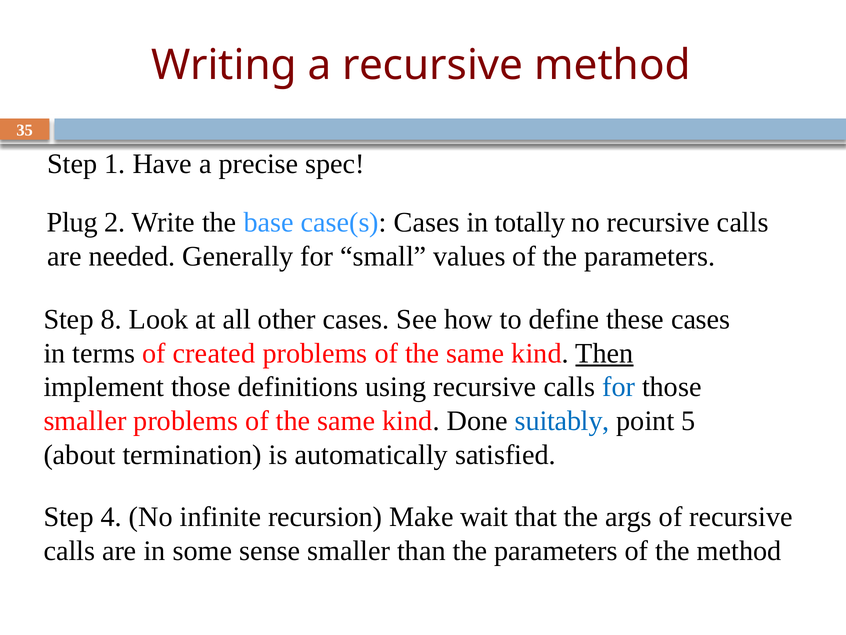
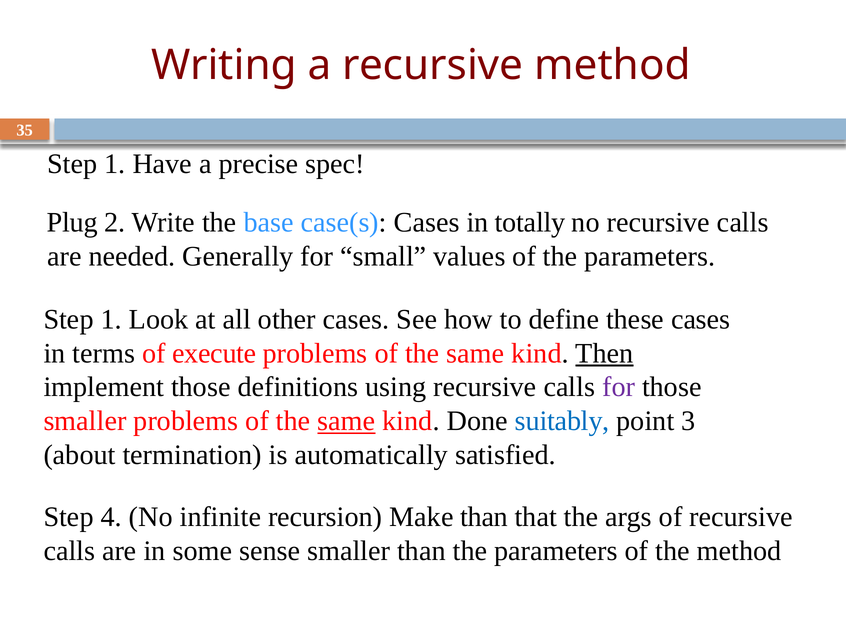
8 at (111, 319): 8 -> 1
created: created -> execute
for at (619, 387) colour: blue -> purple
same at (346, 421) underline: none -> present
5: 5 -> 3
Make wait: wait -> than
